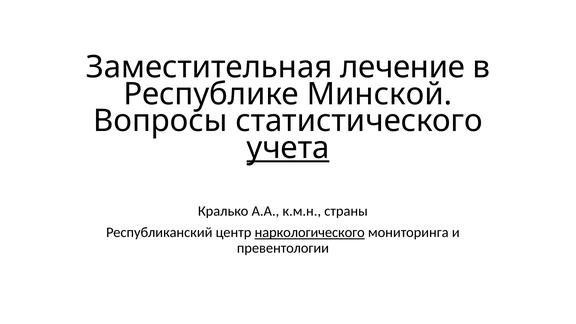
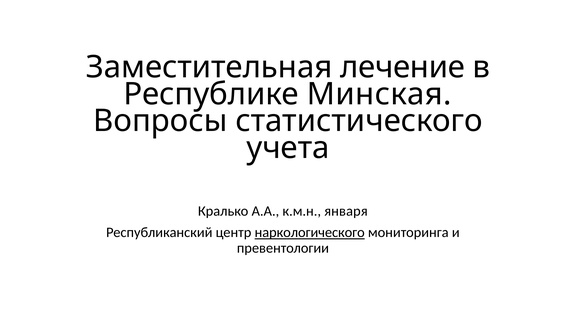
Минской: Минской -> Минская
учета underline: present -> none
страны: страны -> января
